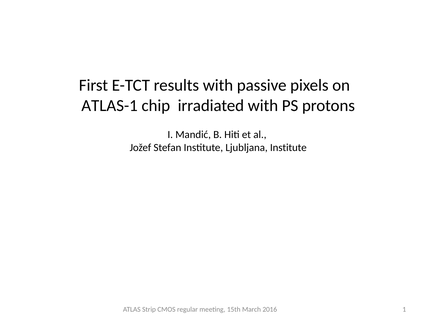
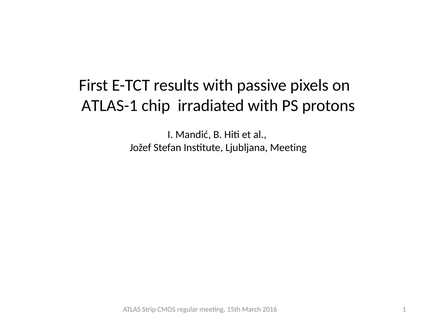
Ljubljana Institute: Institute -> Meeting
